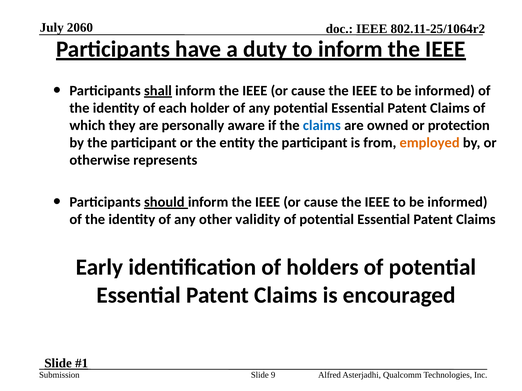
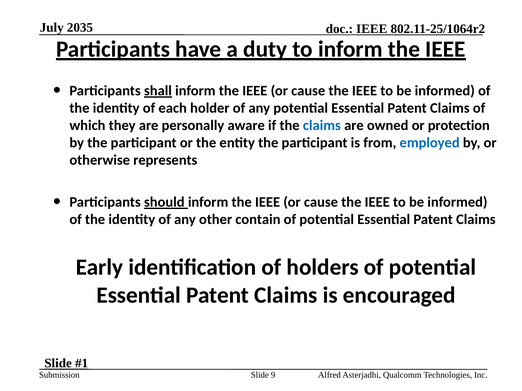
2060: 2060 -> 2035
employed colour: orange -> blue
validity: validity -> contain
